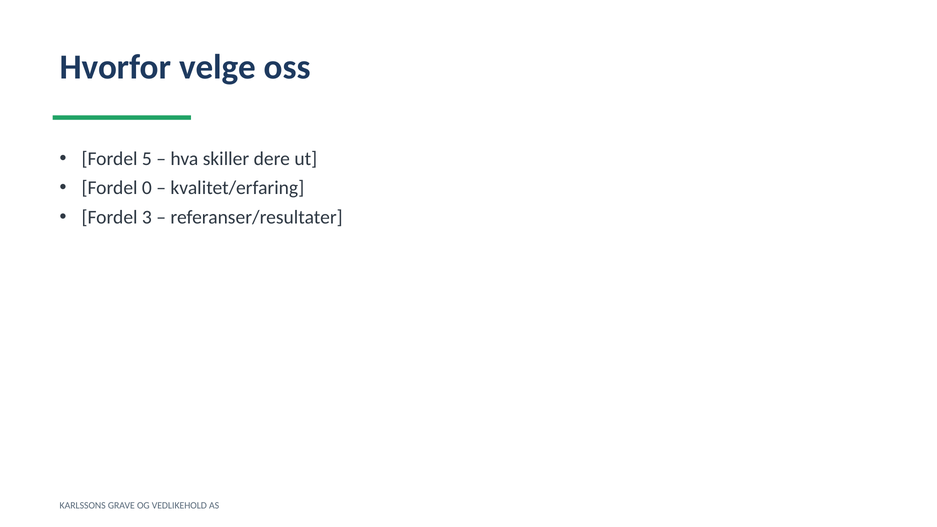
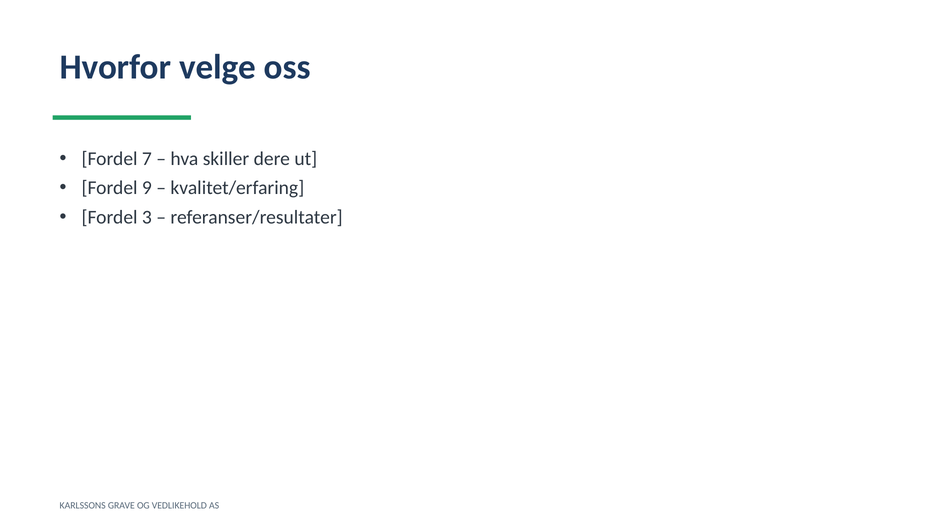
5: 5 -> 7
0: 0 -> 9
